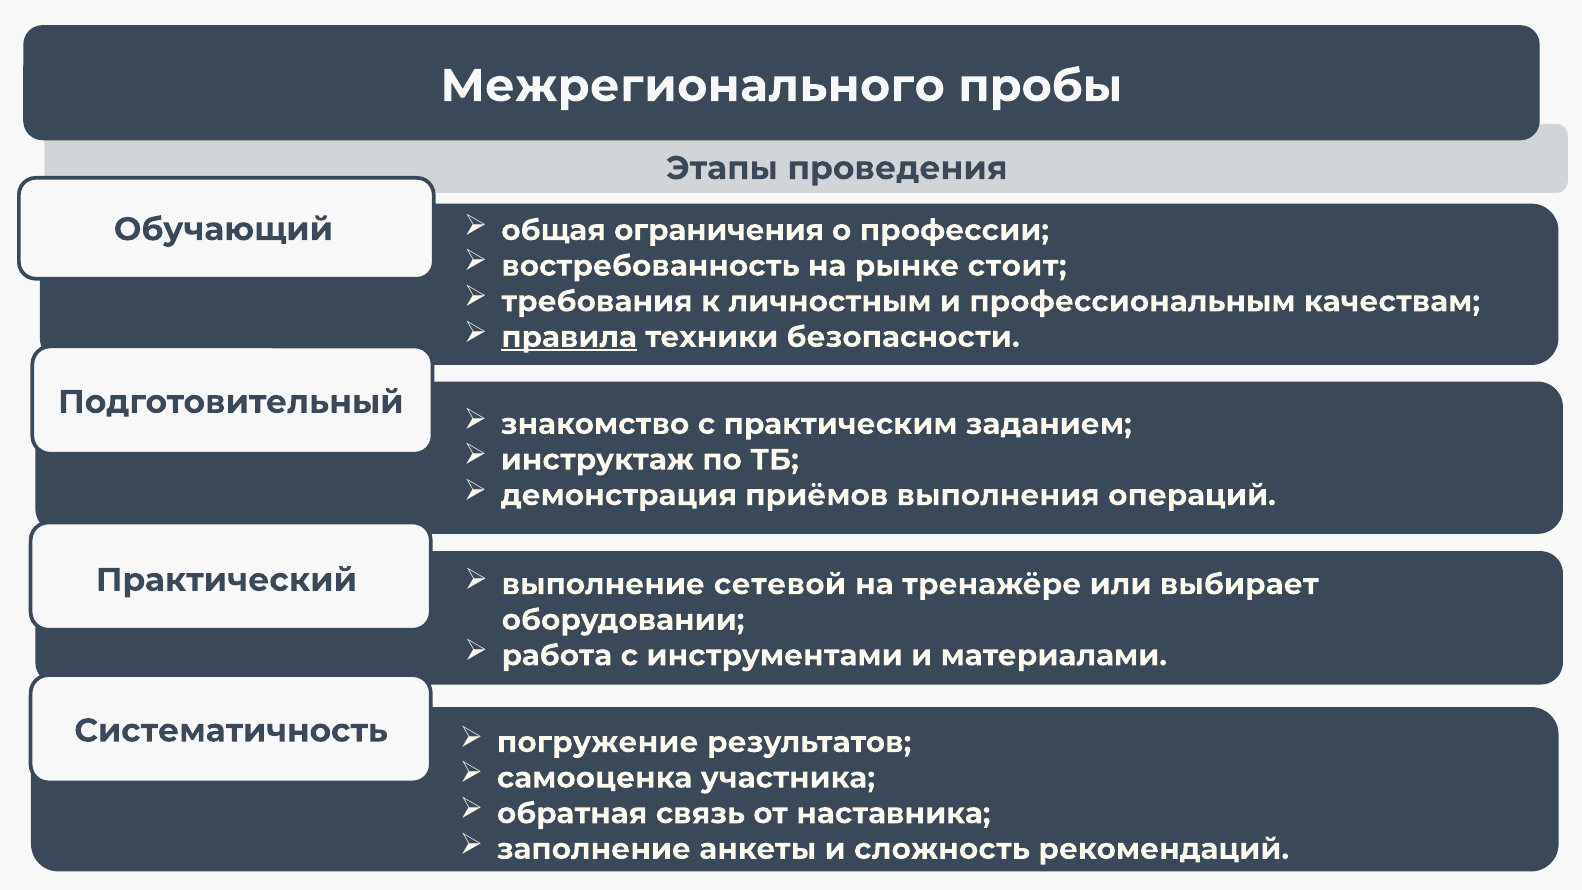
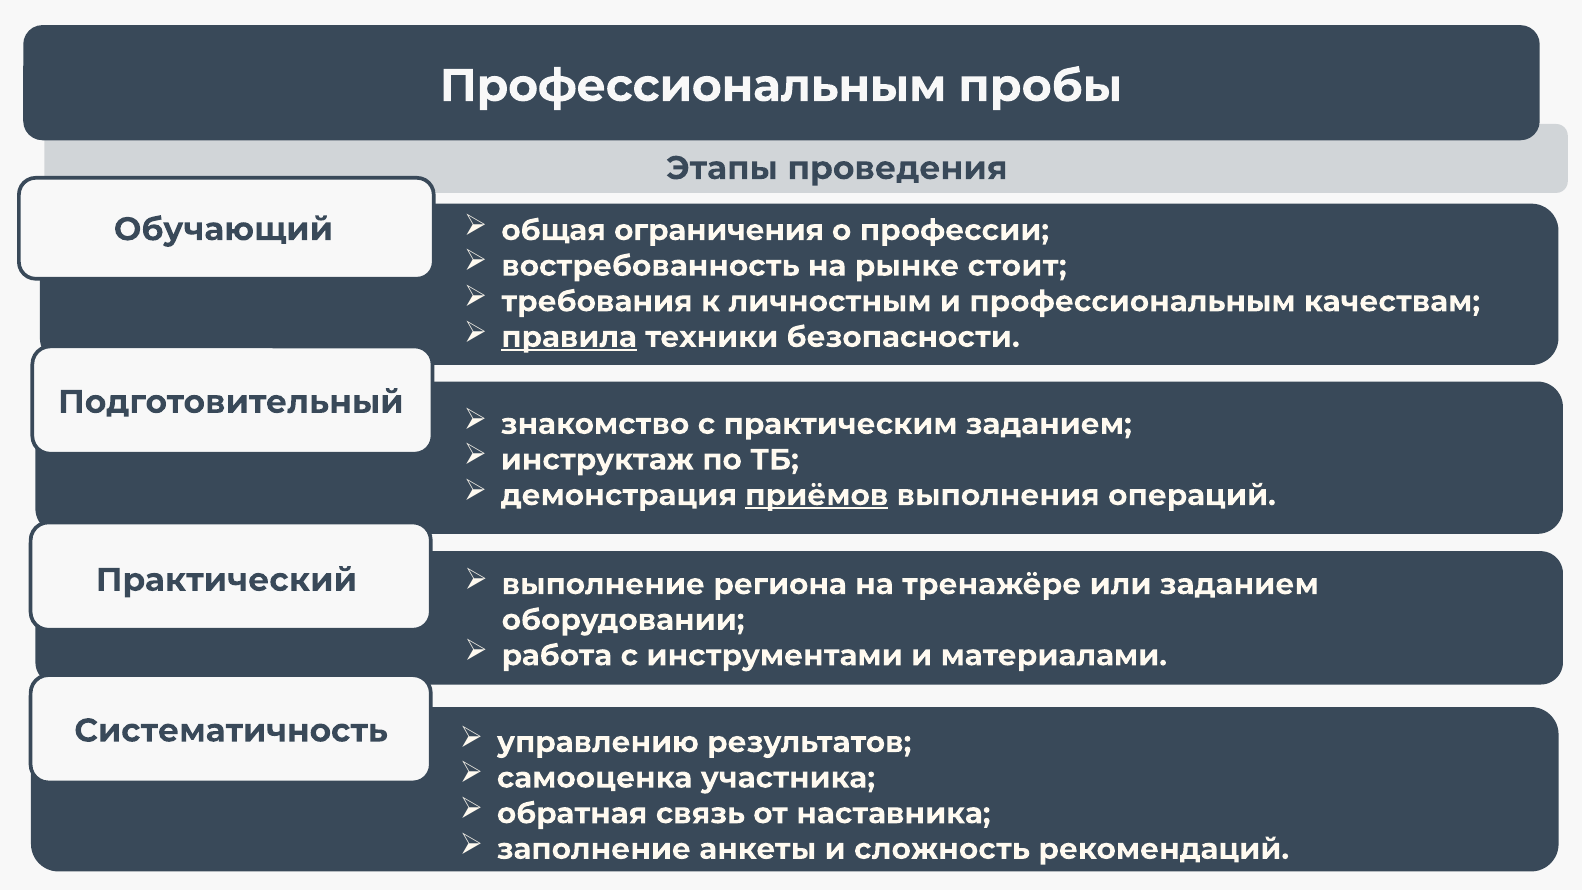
Межрегионального at (693, 86): Межрегионального -> Профессиональным
приёмов underline: none -> present
сетевой: сетевой -> региона
или выбирает: выбирает -> заданием
погружение: погружение -> управлению
